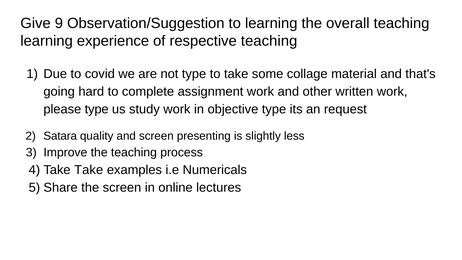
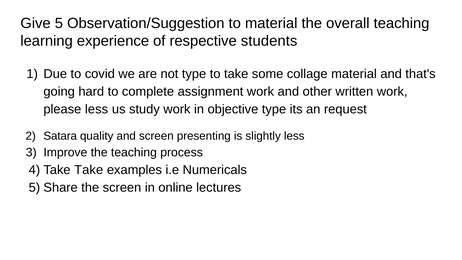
Give 9: 9 -> 5
to learning: learning -> material
respective teaching: teaching -> students
please type: type -> less
